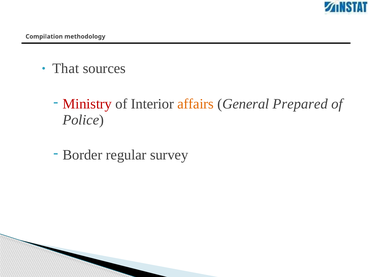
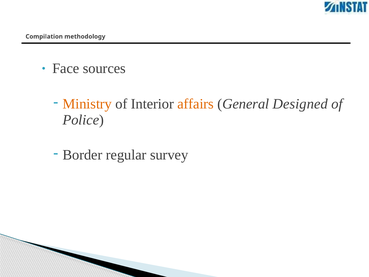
That: That -> Face
Ministry colour: red -> orange
Prepared: Prepared -> Designed
